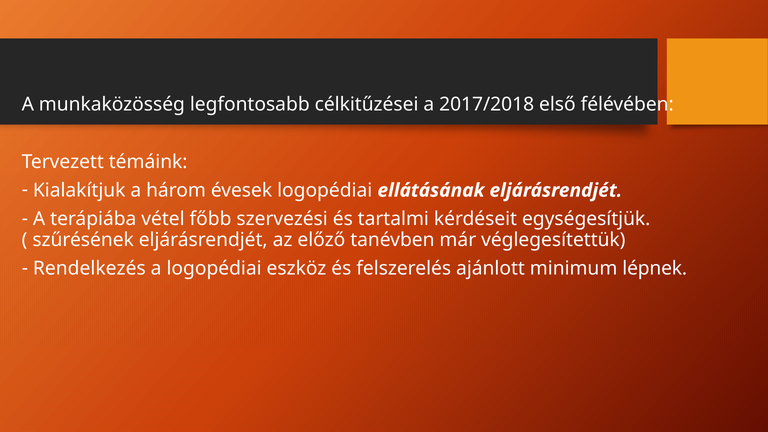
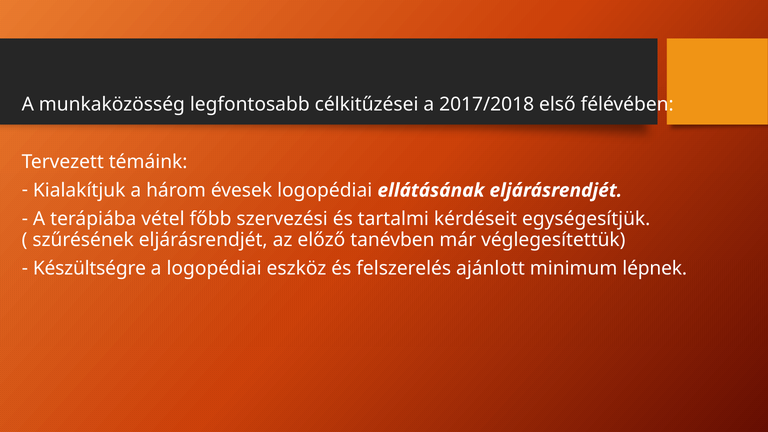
Rendelkezés: Rendelkezés -> Készültségre
